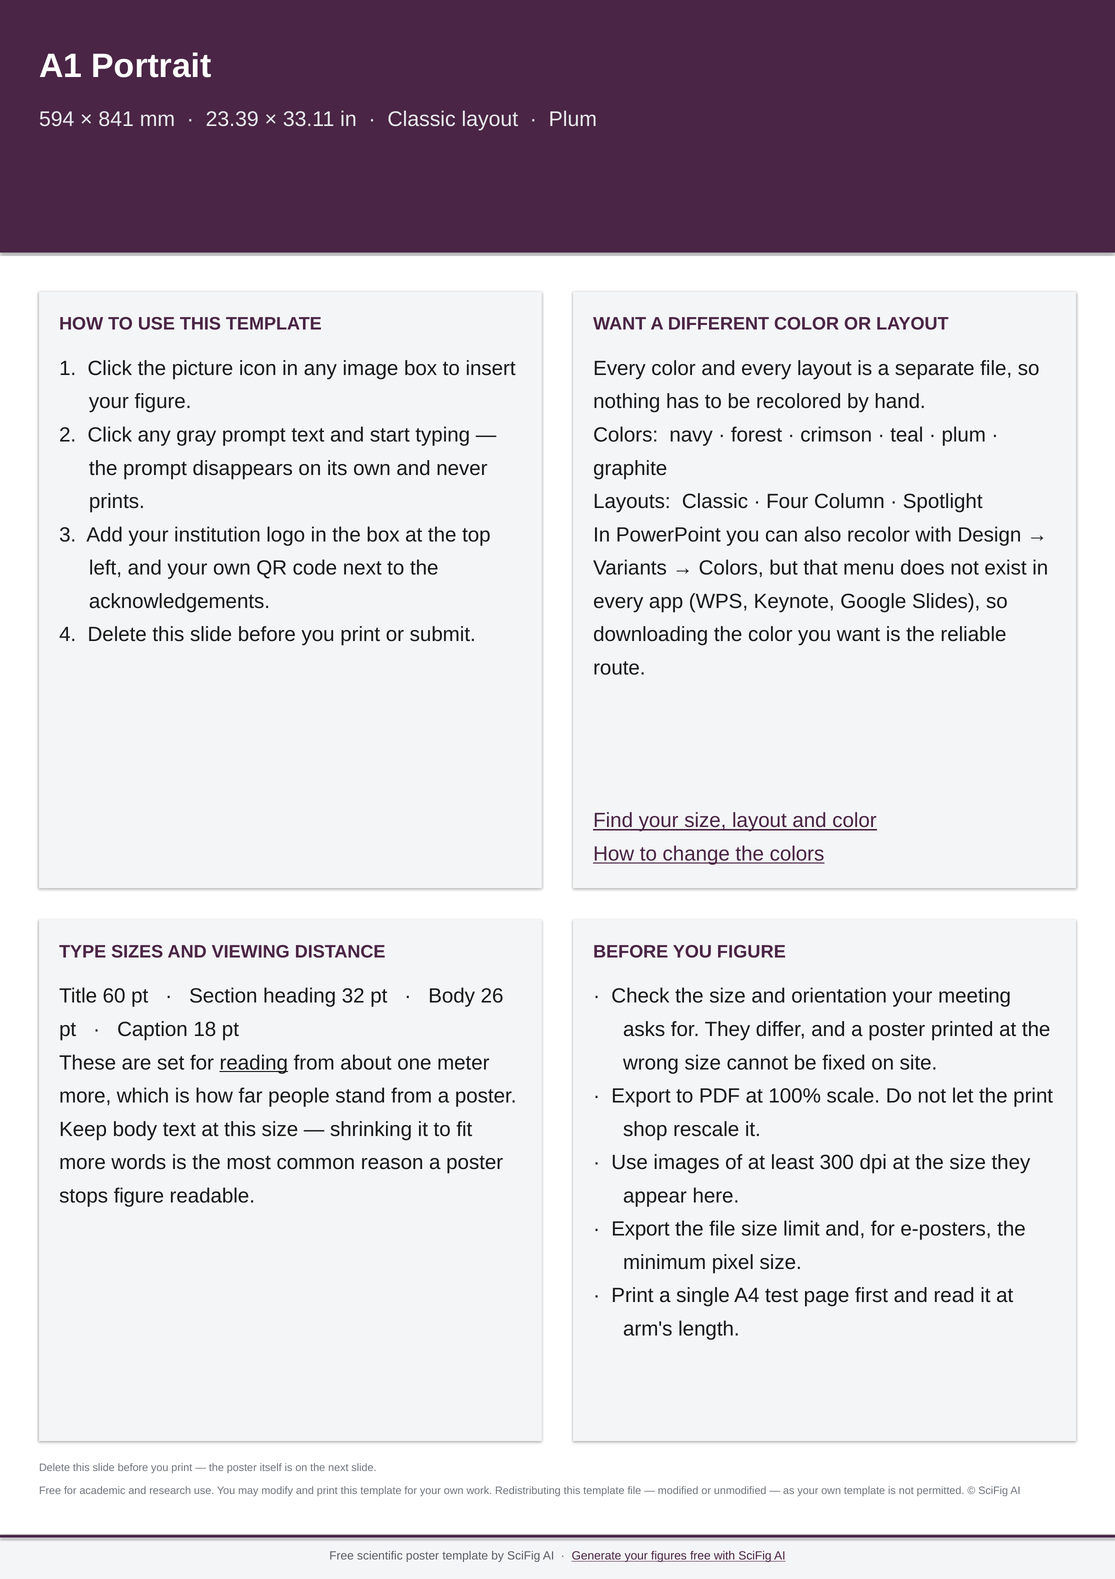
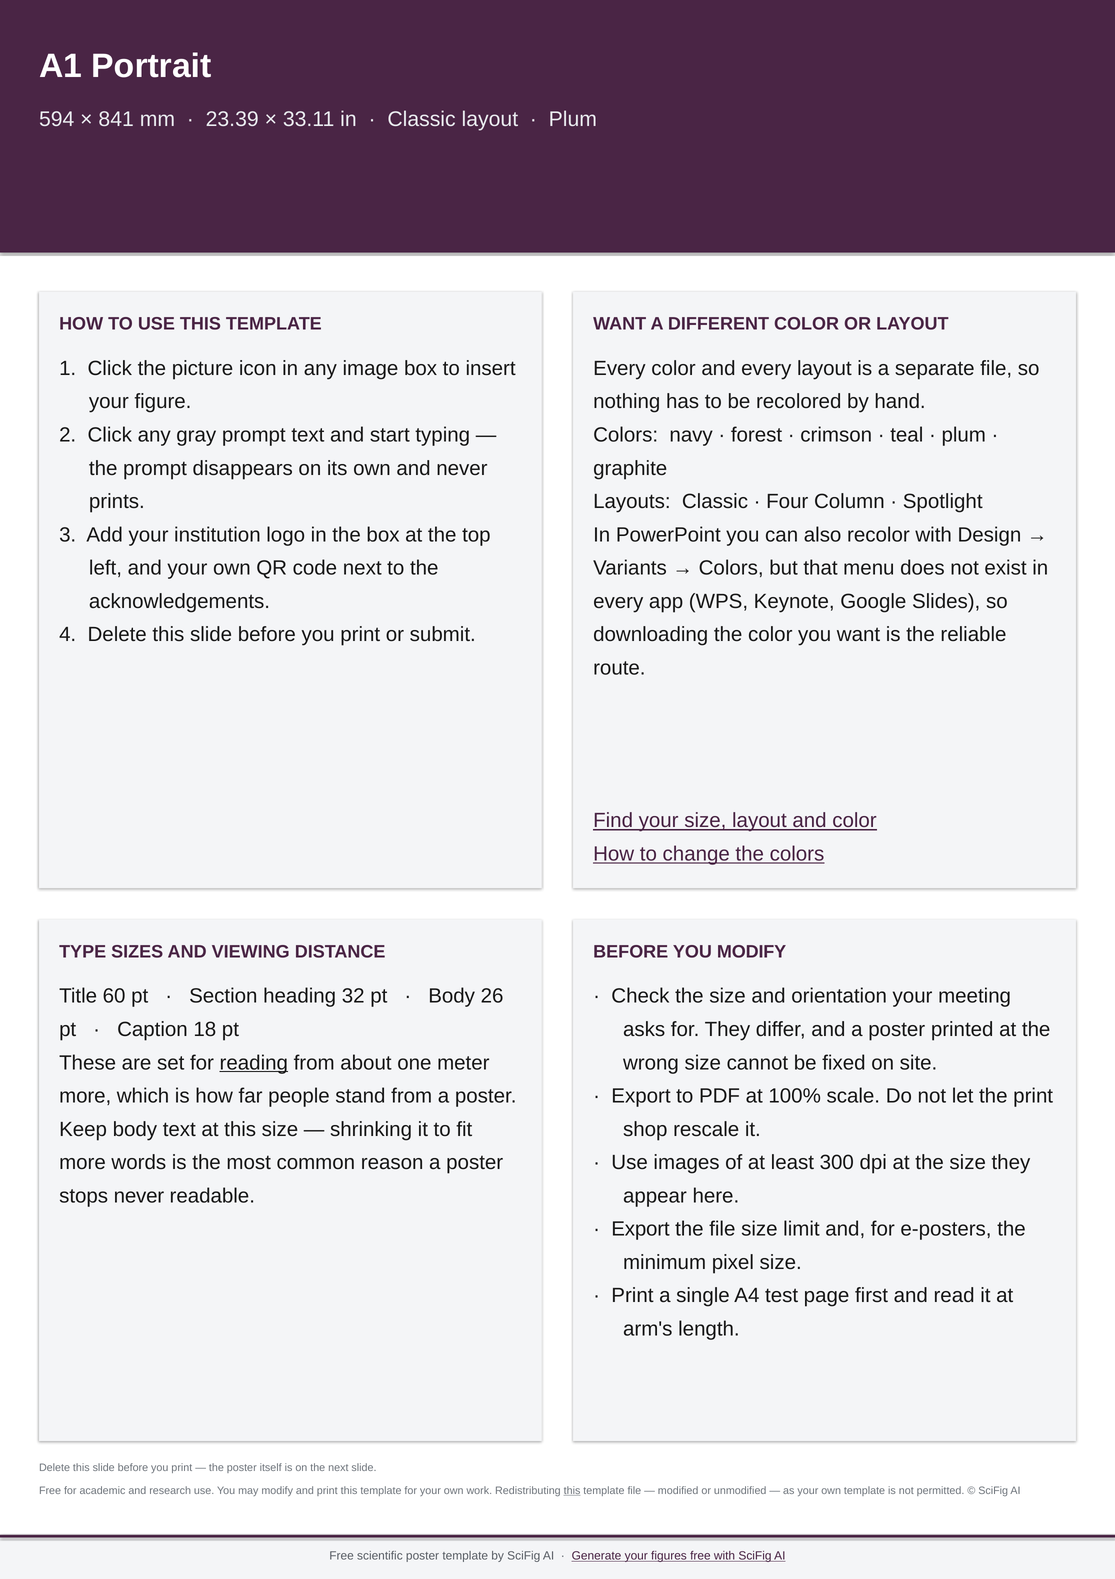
YOU FIGURE: FIGURE -> MODIFY
stops figure: figure -> never
this at (572, 1490) underline: none -> present
